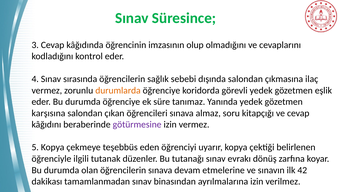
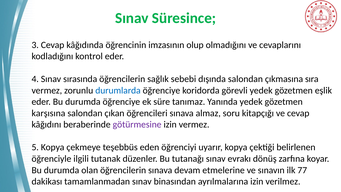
ilaç: ilaç -> sıra
durumlarda colour: orange -> blue
42: 42 -> 77
